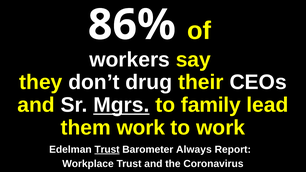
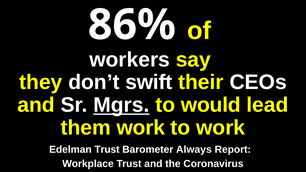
drug: drug -> swift
family: family -> would
Trust at (107, 150) underline: present -> none
